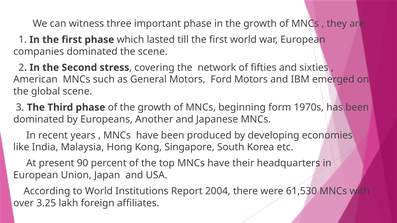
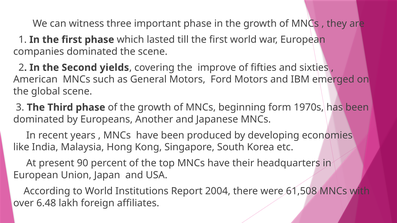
stress: stress -> yields
network: network -> improve
61,530: 61,530 -> 61,508
3.25: 3.25 -> 6.48
